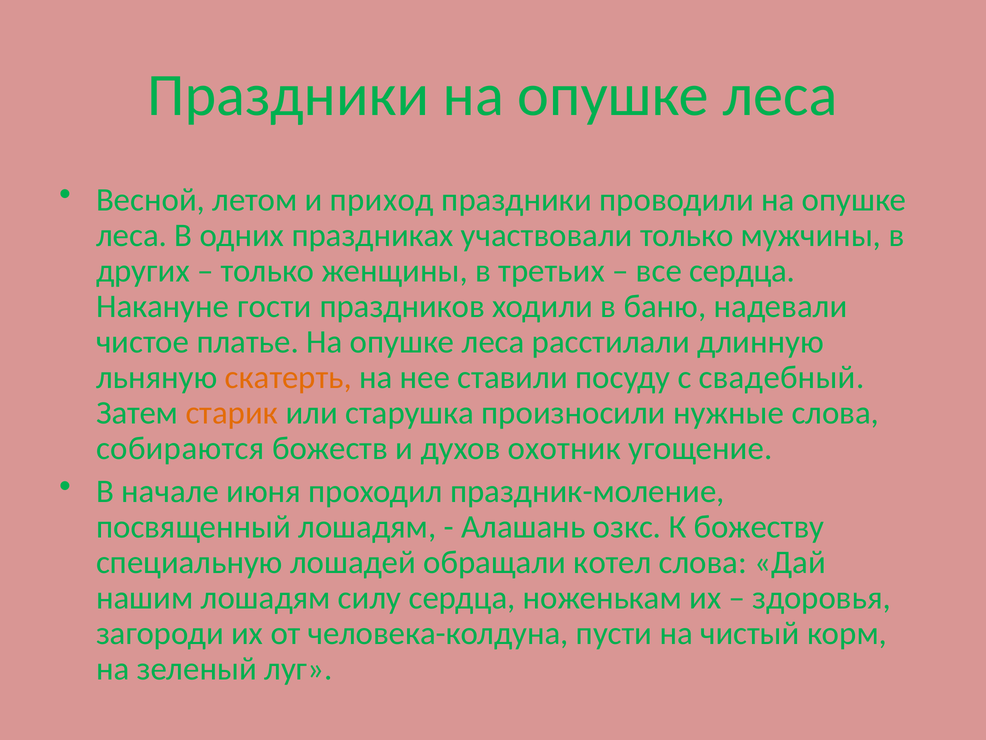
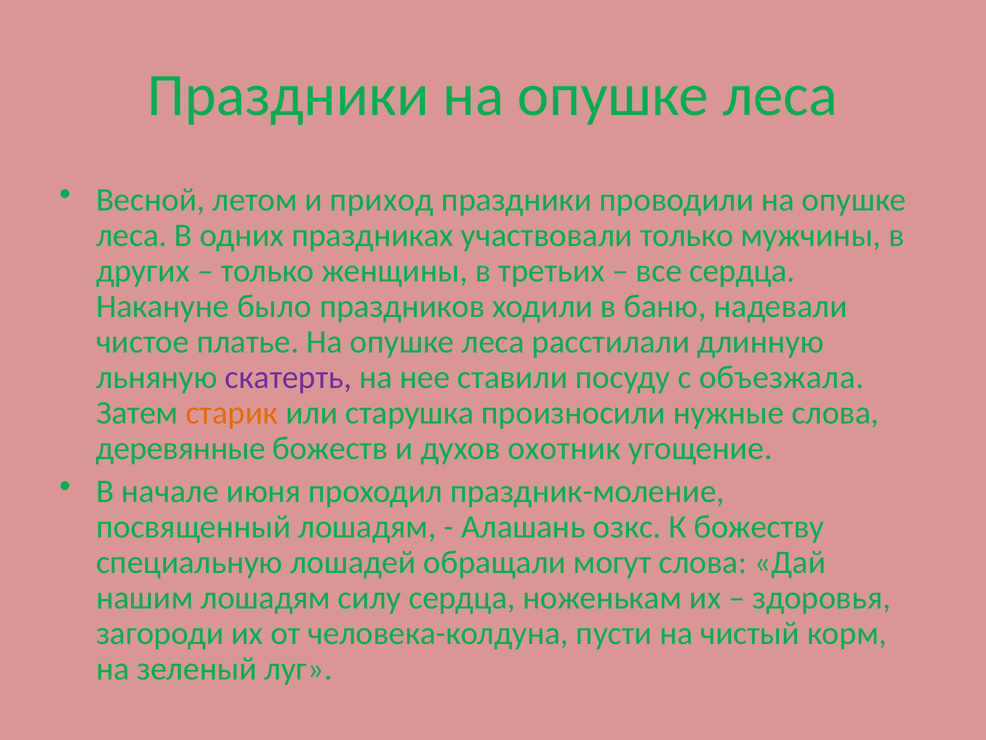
гости: гости -> было
скатерть colour: orange -> purple
свадебный: свадебный -> объезжала
собираются: собираются -> деревянные
котел: котел -> могут
